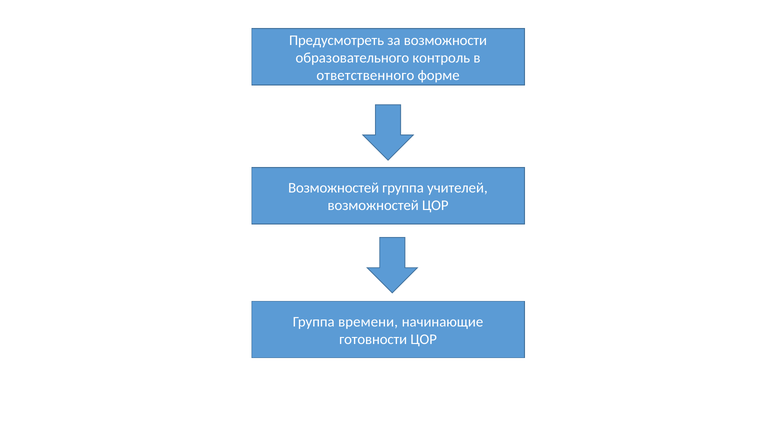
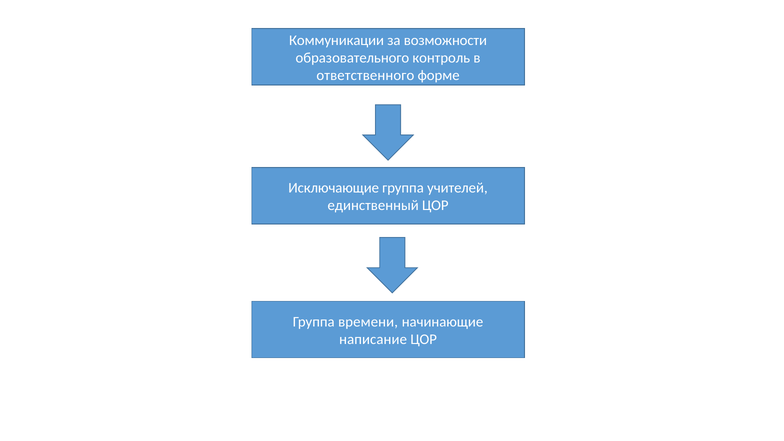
Предусмотреть: Предусмотреть -> Коммуникации
Возможностей at (334, 188): Возможностей -> Исключающие
возможностей at (373, 206): возможностей -> единственный
готовности: готовности -> написание
